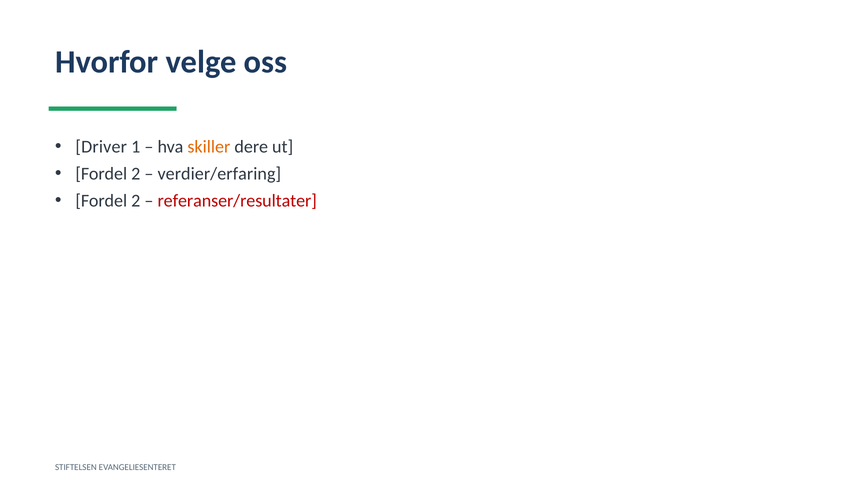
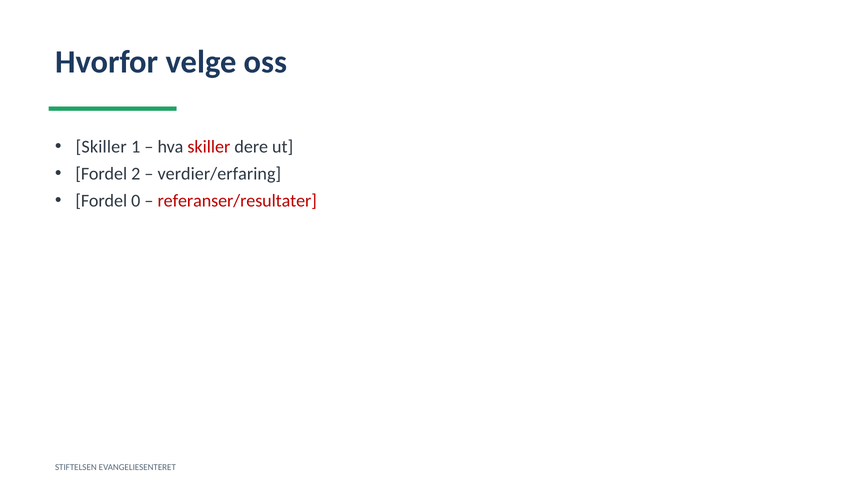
Driver at (101, 147): Driver -> Skiller
skiller at (209, 147) colour: orange -> red
2 at (136, 201): 2 -> 0
